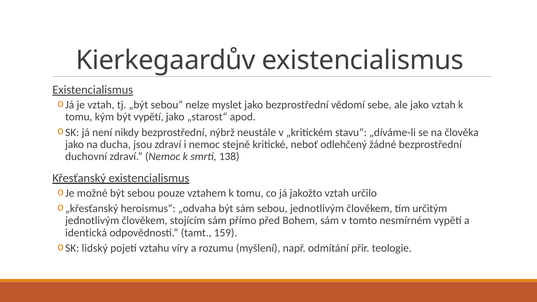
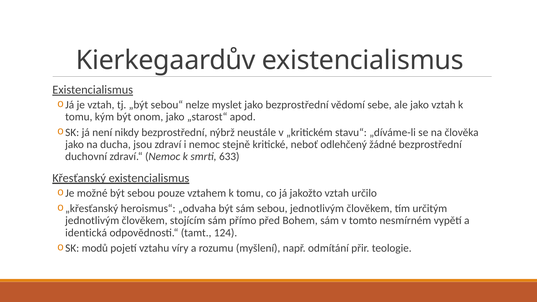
být vypětí: vypětí -> onom
138: 138 -> 633
159: 159 -> 124
lidský: lidský -> modů
